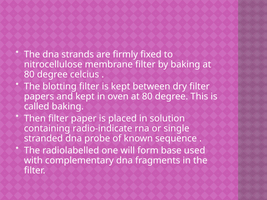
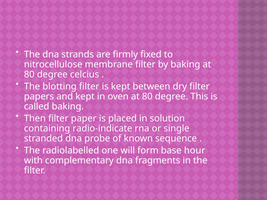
used: used -> hour
